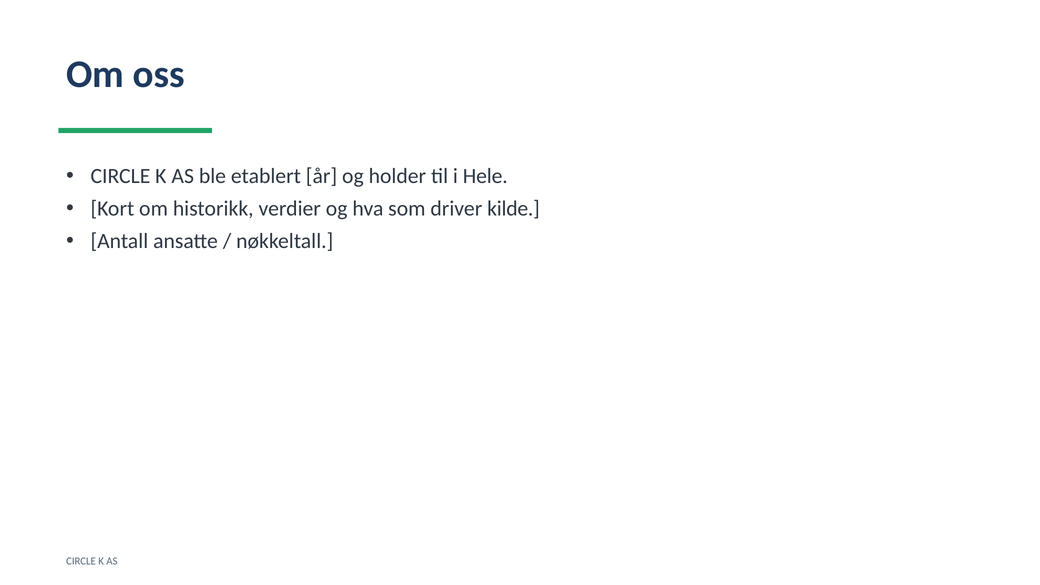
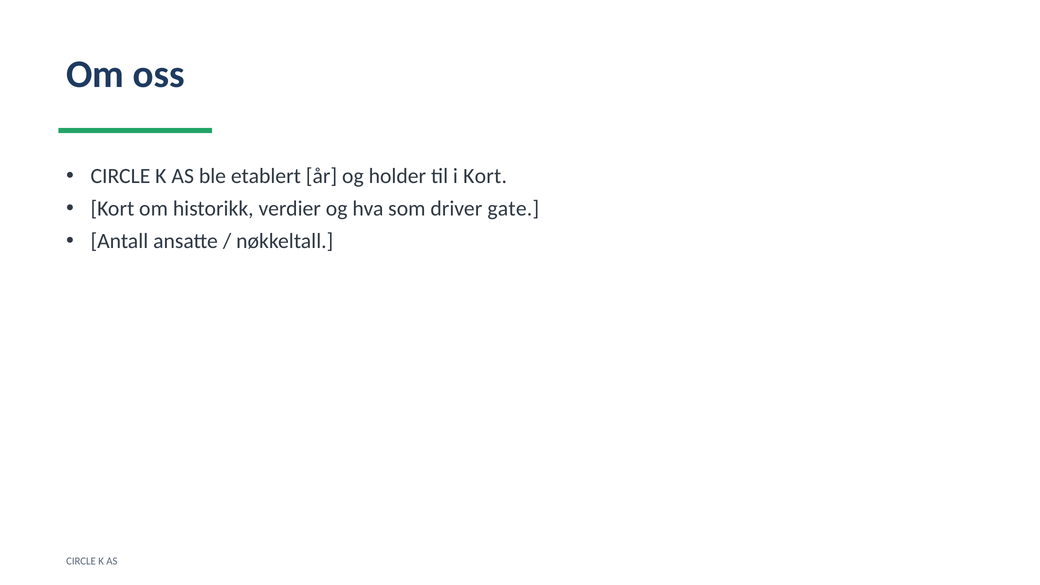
i Hele: Hele -> Kort
kilde: kilde -> gate
